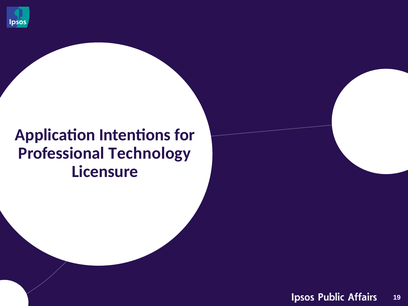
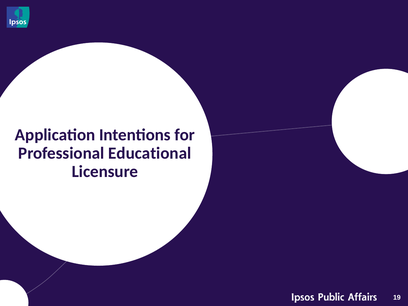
Technology: Technology -> Educational
